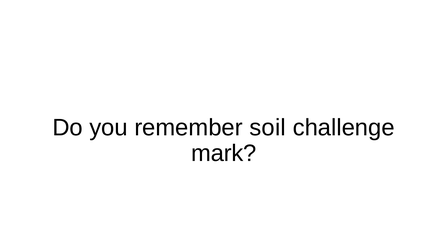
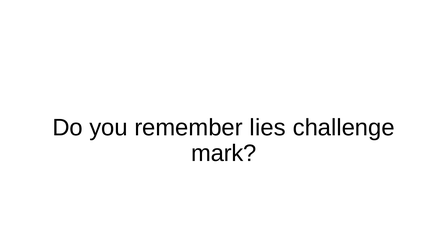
soil: soil -> lies
